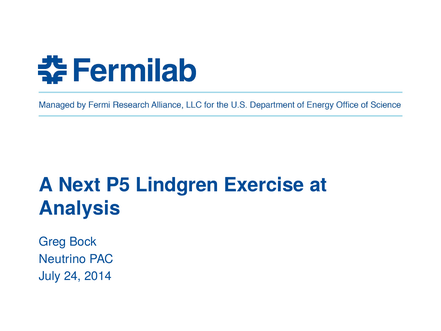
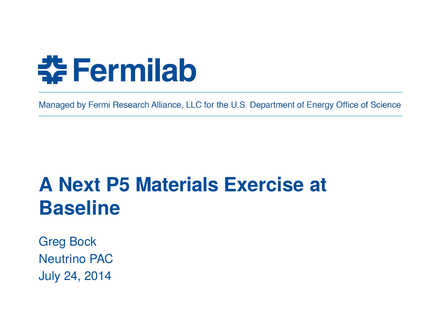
Lindgren: Lindgren -> Materials
Analysis: Analysis -> Baseline
